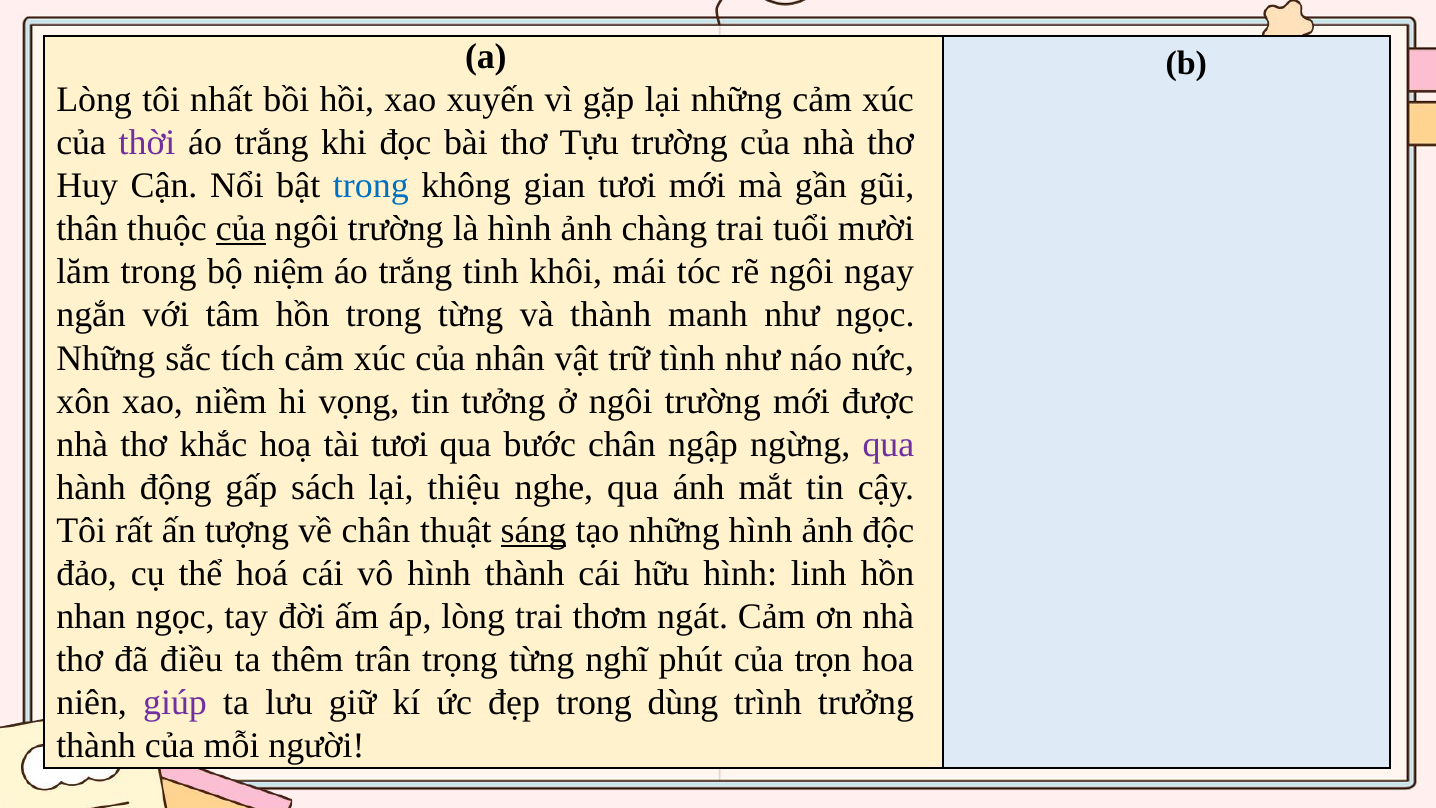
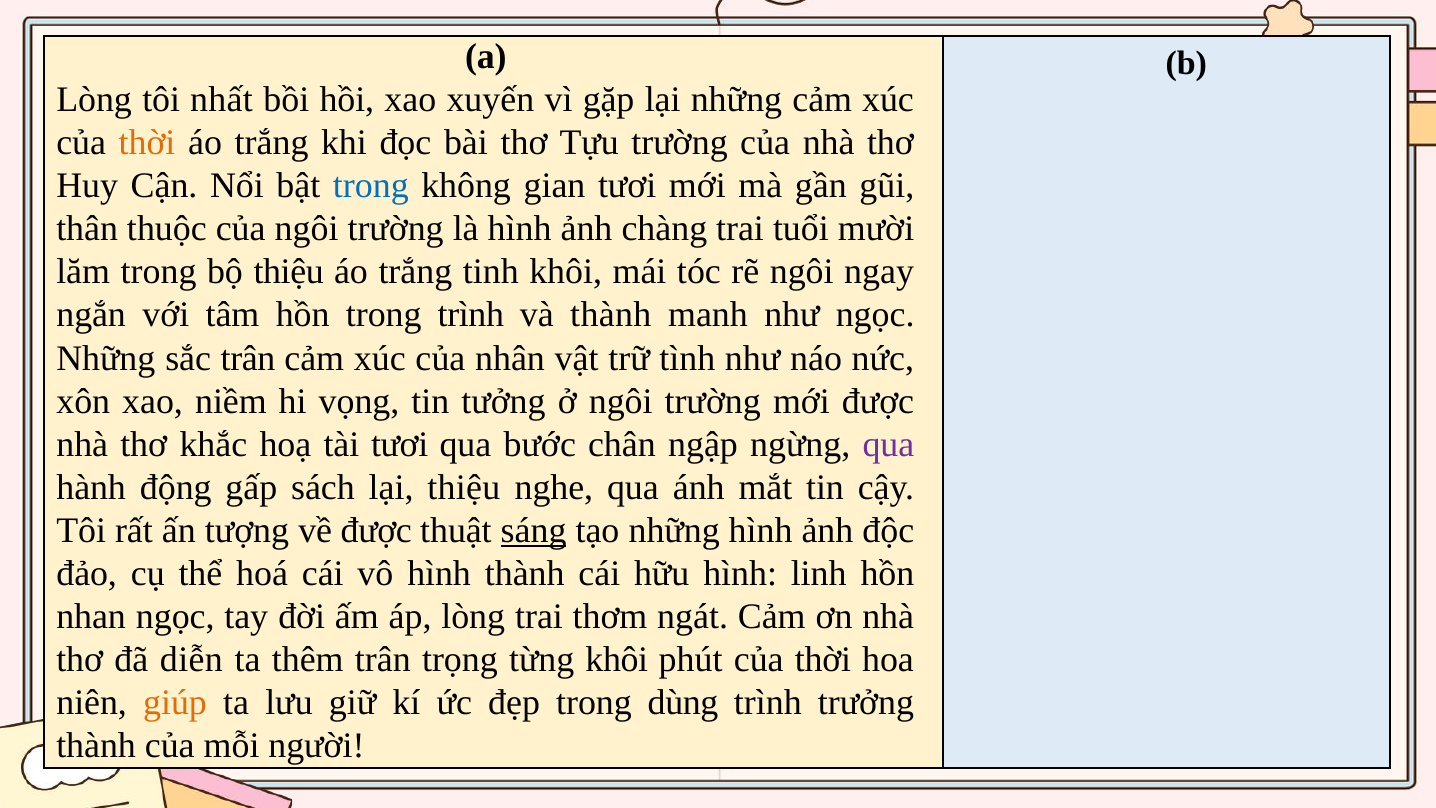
thời at (147, 143) colour: purple -> orange
của at (241, 229) underline: present -> none
bộ niệm: niệm -> thiệu
trong từng: từng -> trình
sắc tích: tích -> trân
về chân: chân -> được
điều: điều -> diễn
từng nghĩ: nghĩ -> khôi
phút của trọn: trọn -> thời
giúp colour: purple -> orange
